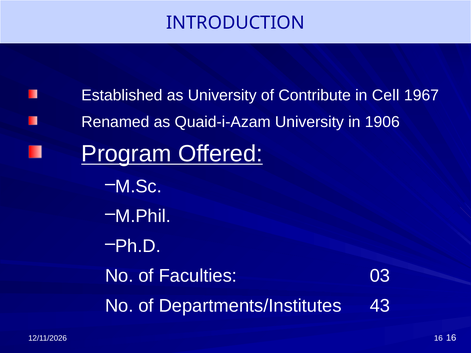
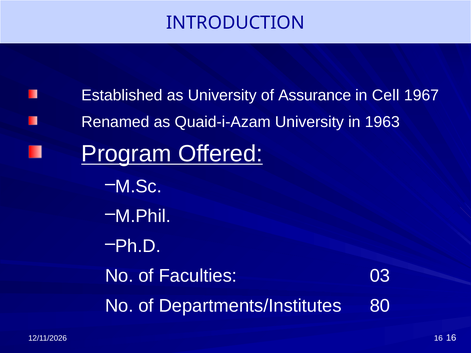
Contribute: Contribute -> Assurance
1906: 1906 -> 1963
43: 43 -> 80
